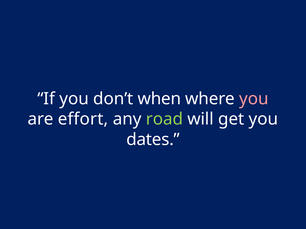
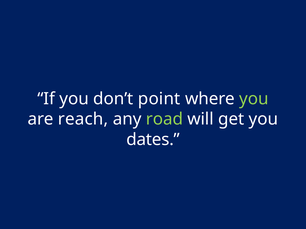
when: when -> point
you at (254, 99) colour: pink -> light green
effort: effort -> reach
